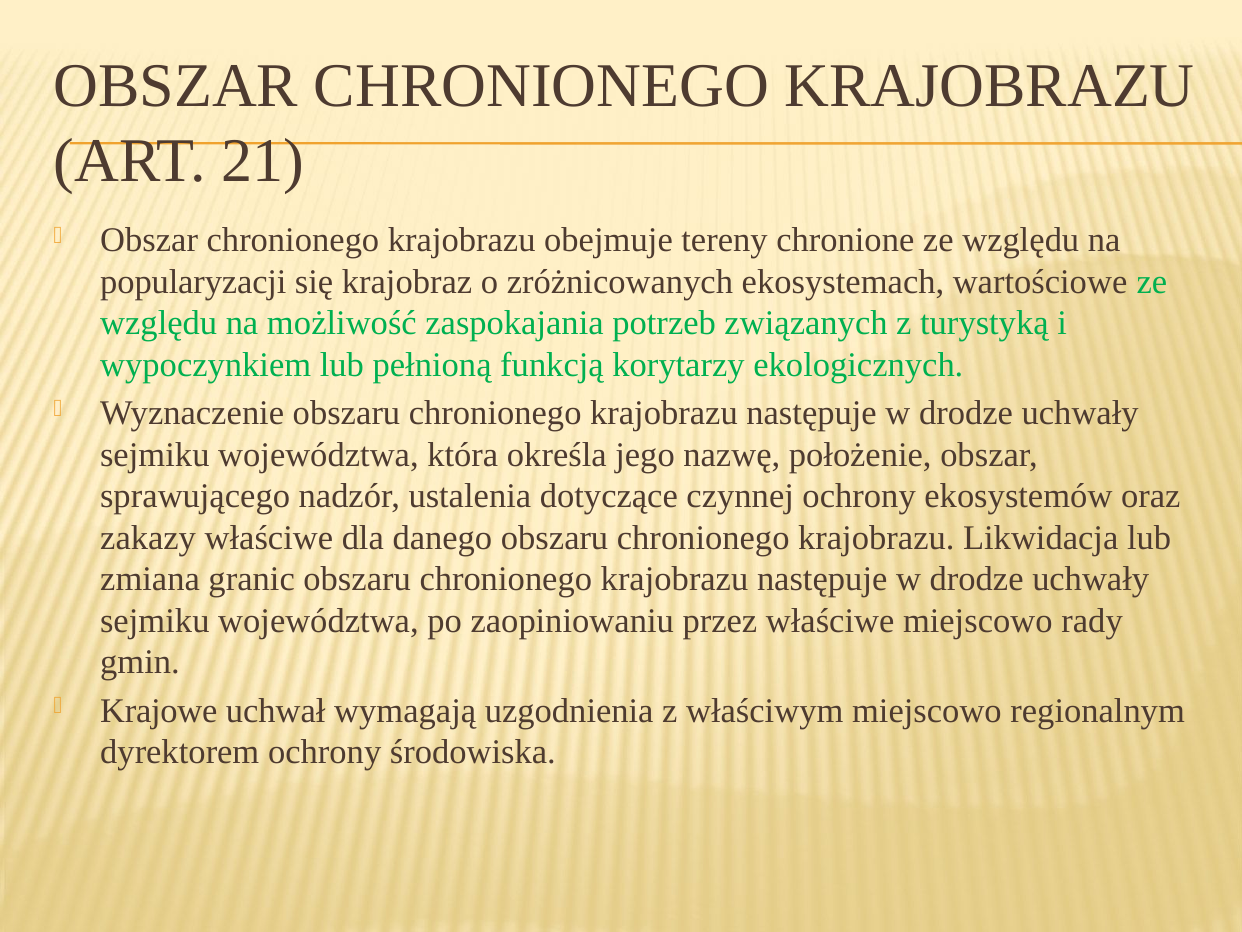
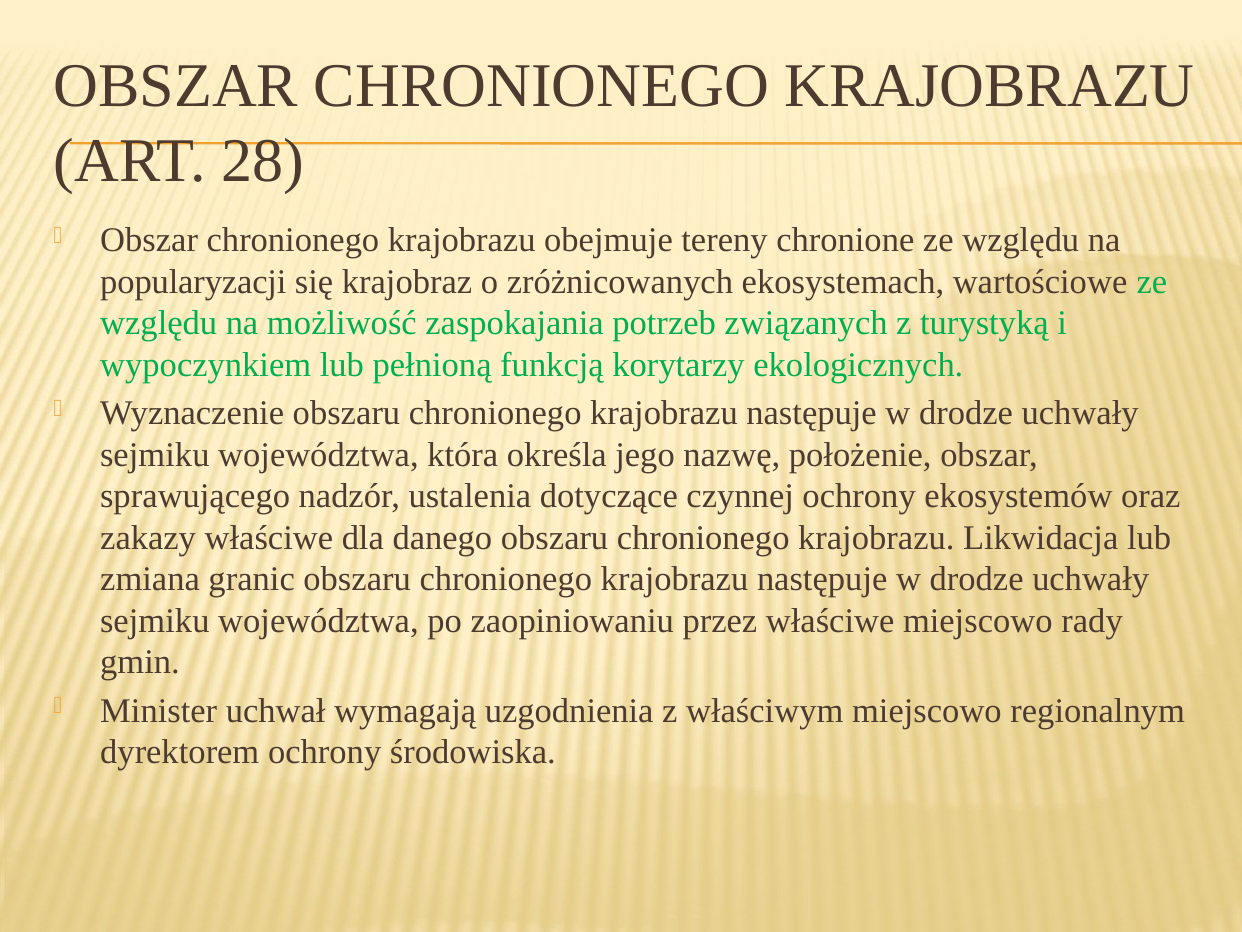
21: 21 -> 28
Krajowe: Krajowe -> Minister
